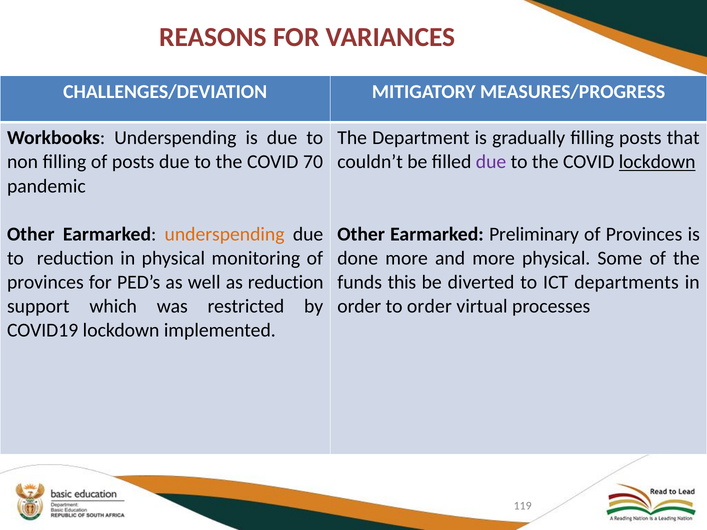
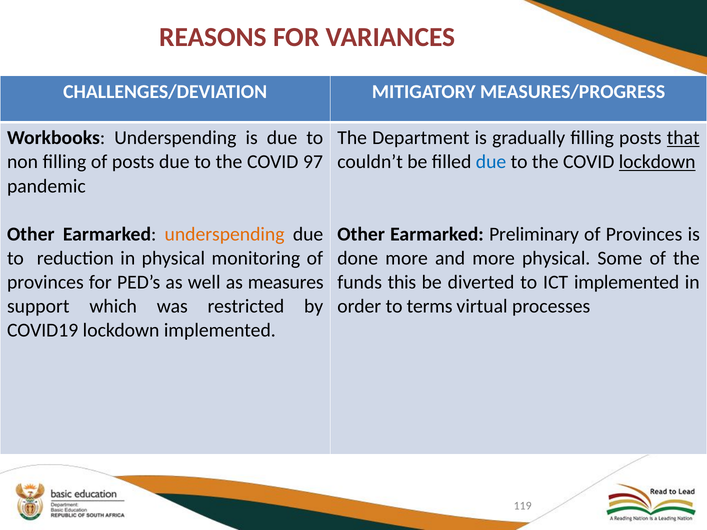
that underline: none -> present
70: 70 -> 97
due at (491, 162) colour: purple -> blue
as reduction: reduction -> measures
ICT departments: departments -> implemented
to order: order -> terms
